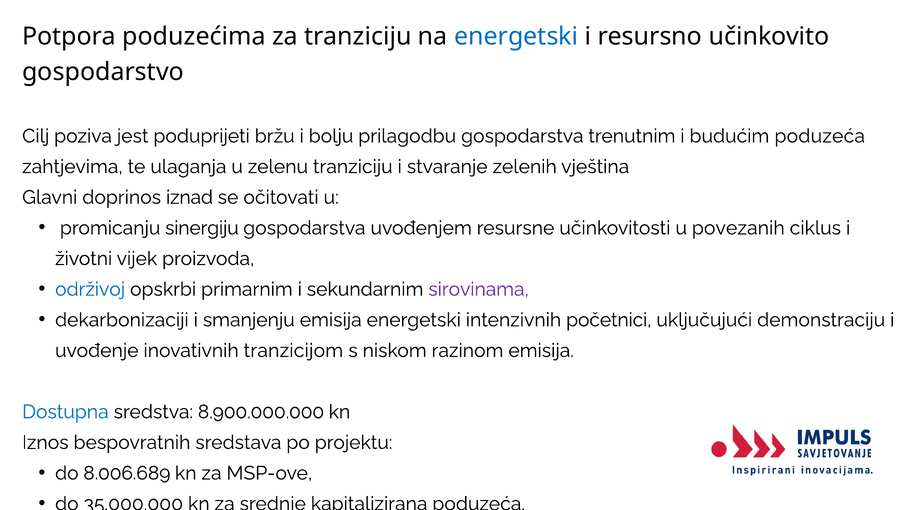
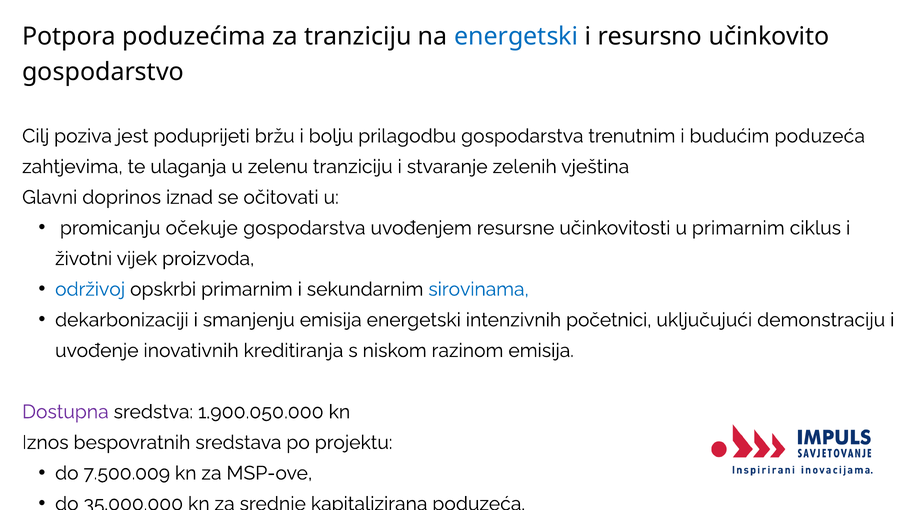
sinergiju: sinergiju -> očekuje
u povezanih: povezanih -> primarnim
sirovinama colour: purple -> blue
tranzicijom: tranzicijom -> kreditiranja
Dostupna colour: blue -> purple
8.900.000.000: 8.900.000.000 -> 1.900.050.000
8.006.689: 8.006.689 -> 7.500.009
